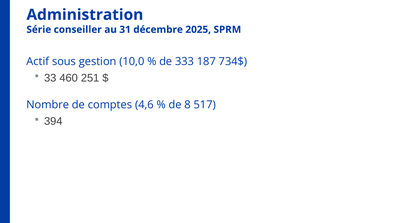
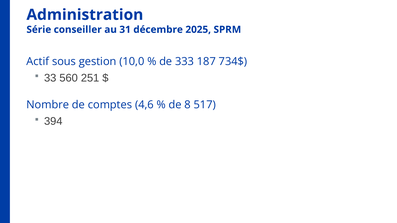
460: 460 -> 560
